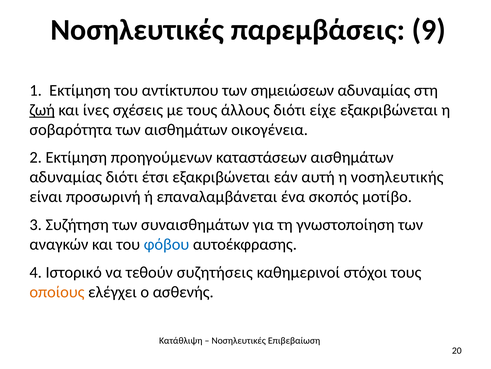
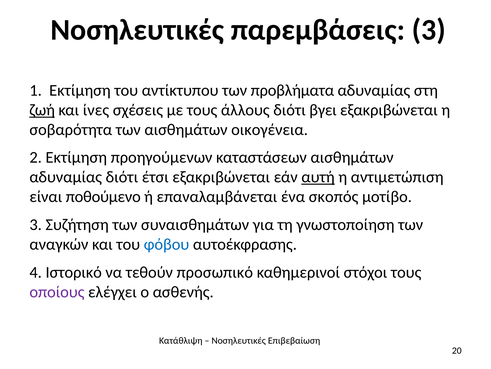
παρεμβάσεις 9: 9 -> 3
σημειώσεων: σημειώσεων -> προβλήματα
είχε: είχε -> βγει
αυτή underline: none -> present
νοσηλευτικής: νοσηλευτικής -> αντιμετώπιση
προσωρινή: προσωρινή -> ποθούμενο
συζητήσεις: συζητήσεις -> προσωπικό
οποίους colour: orange -> purple
